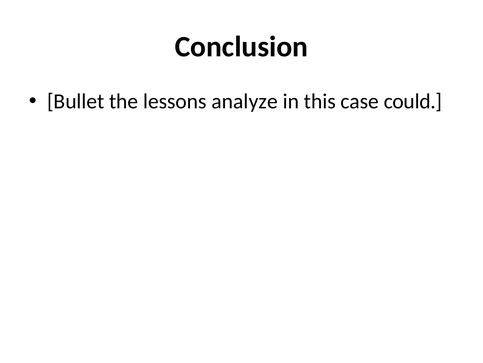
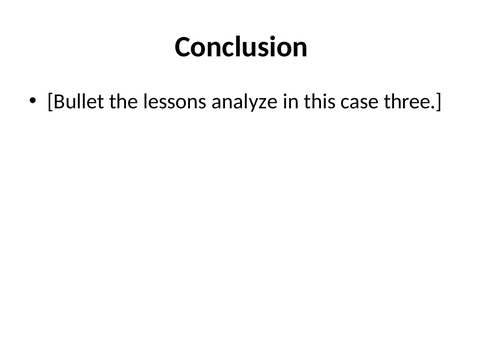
could: could -> three
